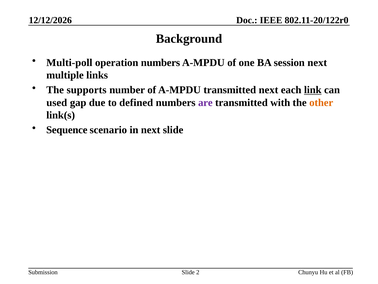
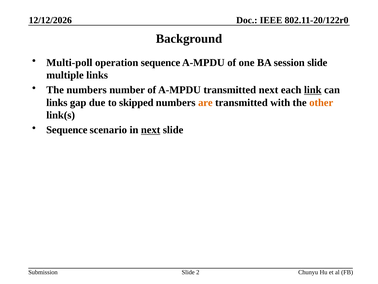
operation numbers: numbers -> sequence
session next: next -> slide
The supports: supports -> numbers
used at (57, 102): used -> links
defined: defined -> skipped
are colour: purple -> orange
next at (151, 130) underline: none -> present
